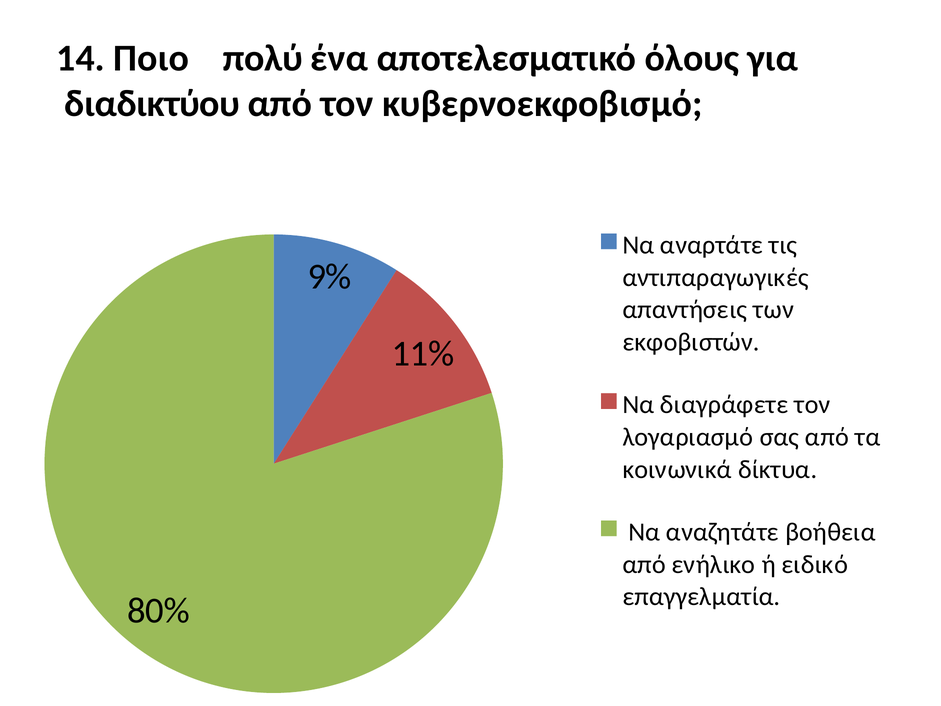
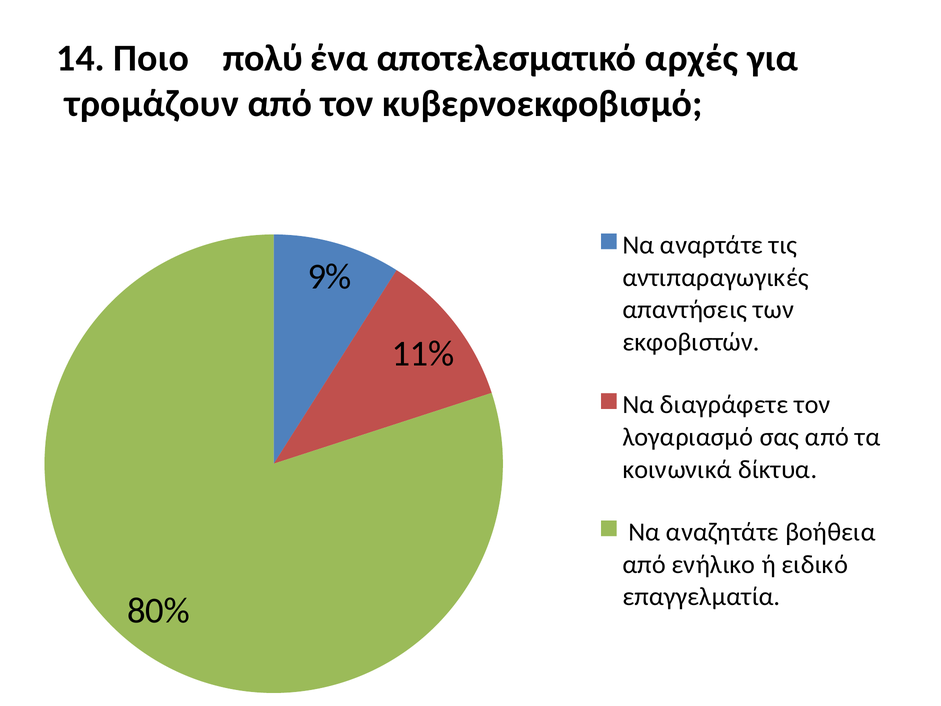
όλους: όλους -> αρχές
διαδικτύου: διαδικτύου -> τρομάζουν
